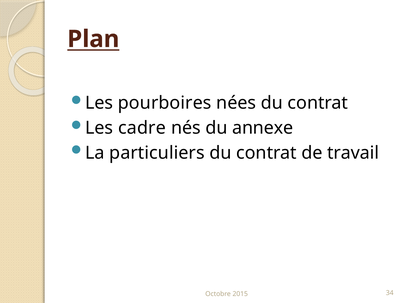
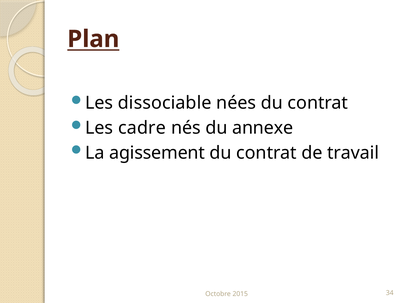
pourboires: pourboires -> dissociable
particuliers: particuliers -> agissement
